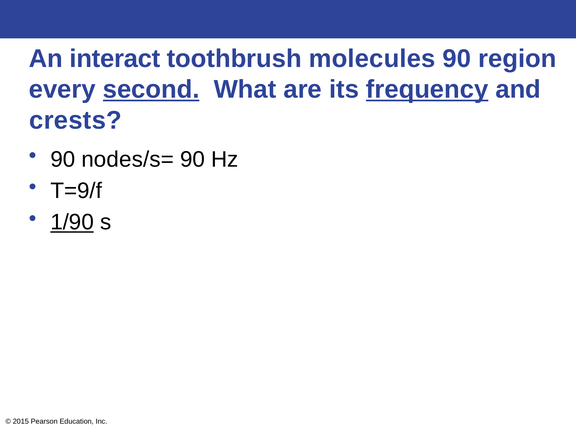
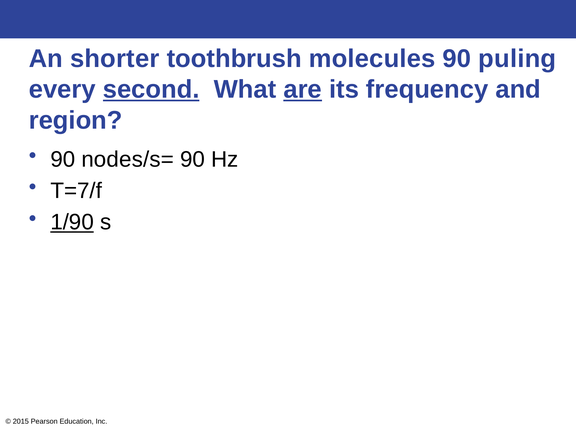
interact: interact -> shorter
region: region -> puling
are underline: none -> present
frequency underline: present -> none
crests: crests -> region
T=9/f: T=9/f -> T=7/f
